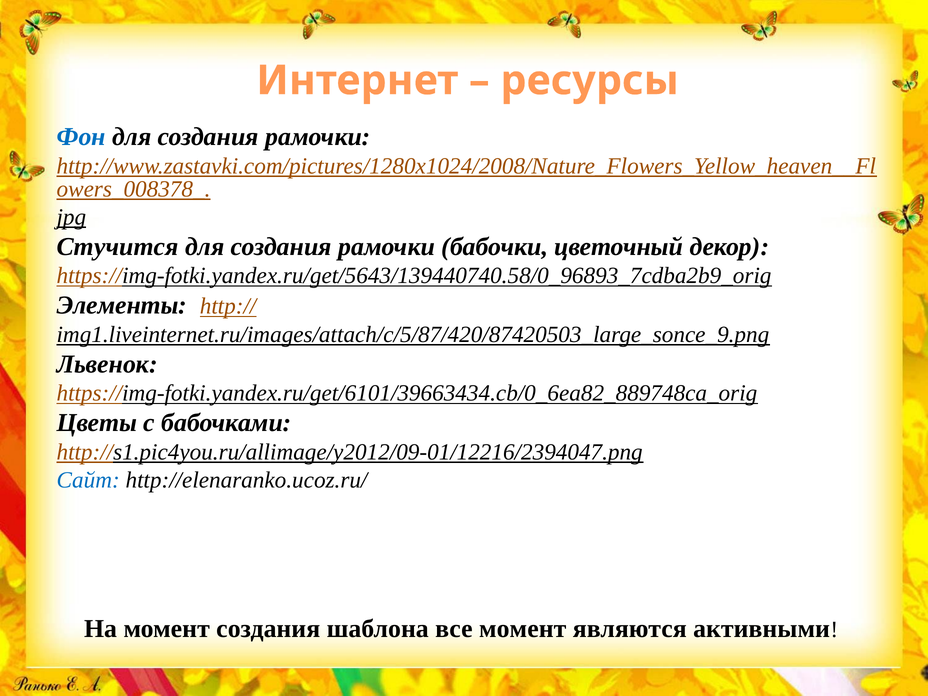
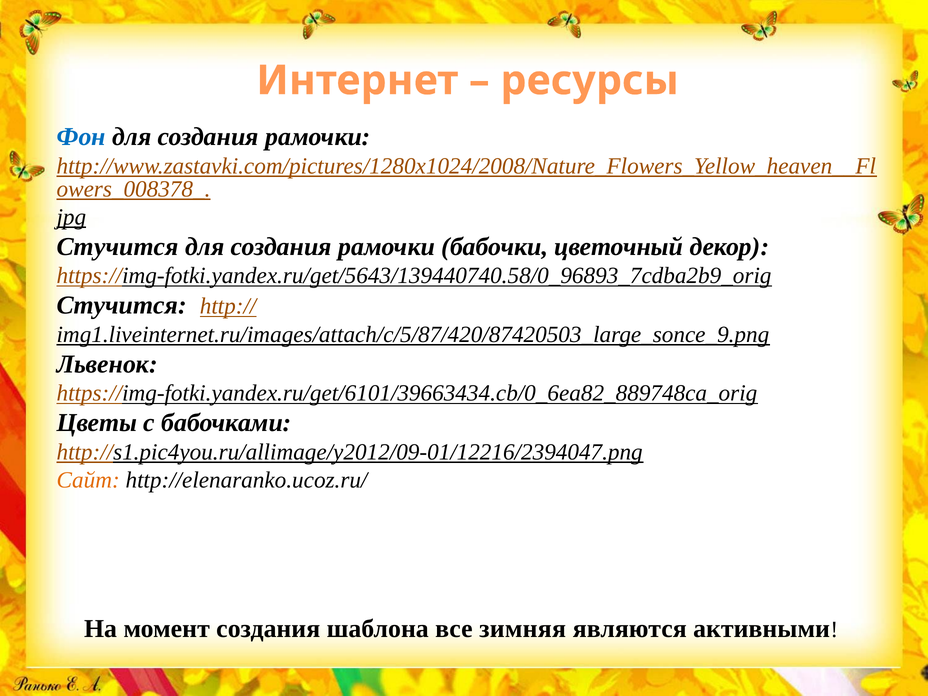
Элементы at (122, 305): Элементы -> Стучится
Сайт colour: blue -> orange
все момент: момент -> зимняя
